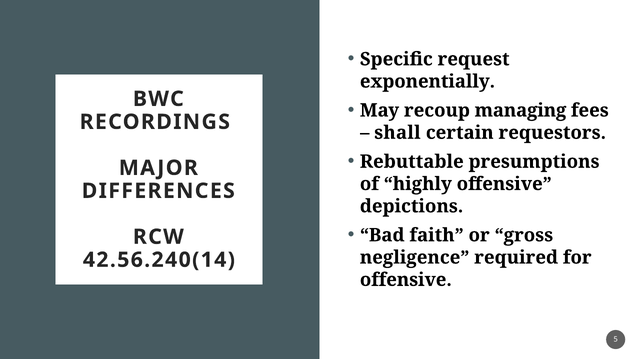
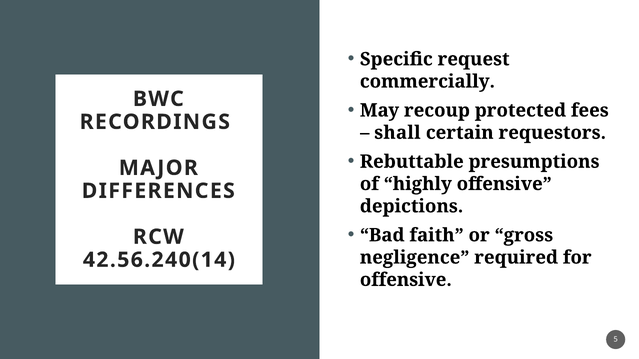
exponentially: exponentially -> commercially
managing: managing -> protected
